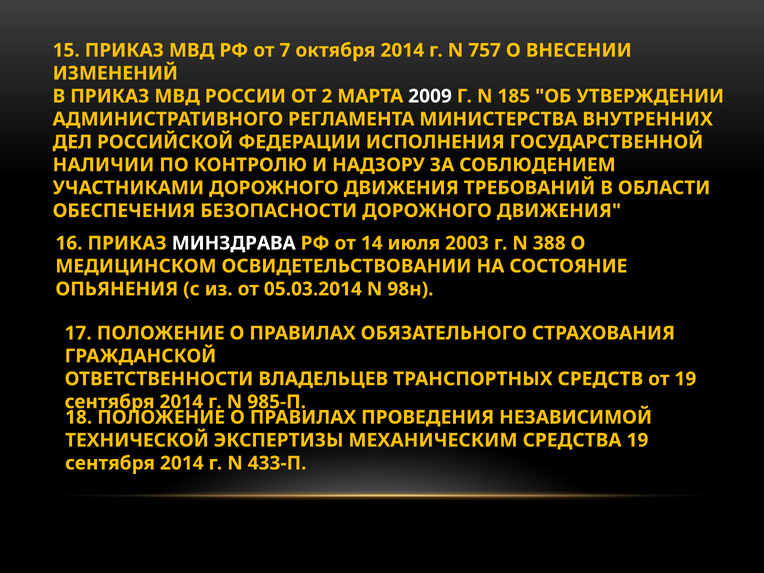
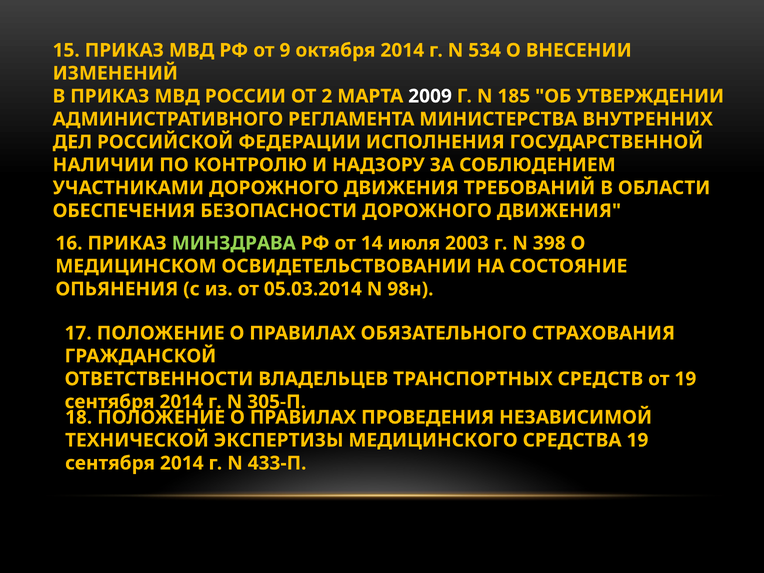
7: 7 -> 9
757: 757 -> 534
МИНЗДРАВА colour: white -> light green
388: 388 -> 398
985-П: 985-П -> 305-П
МЕХАНИЧЕСКИМ: МЕХАНИЧЕСКИМ -> МЕДИЦИНСКОГО
